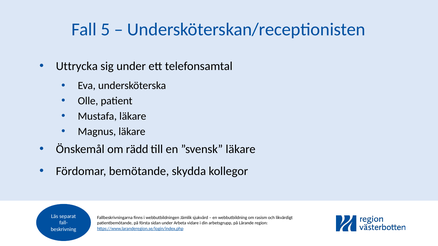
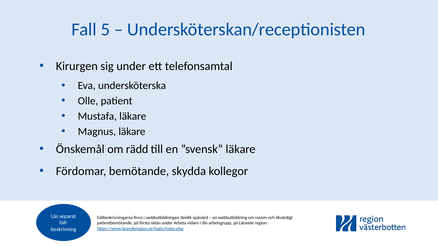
Uttrycka: Uttrycka -> Kirurgen
